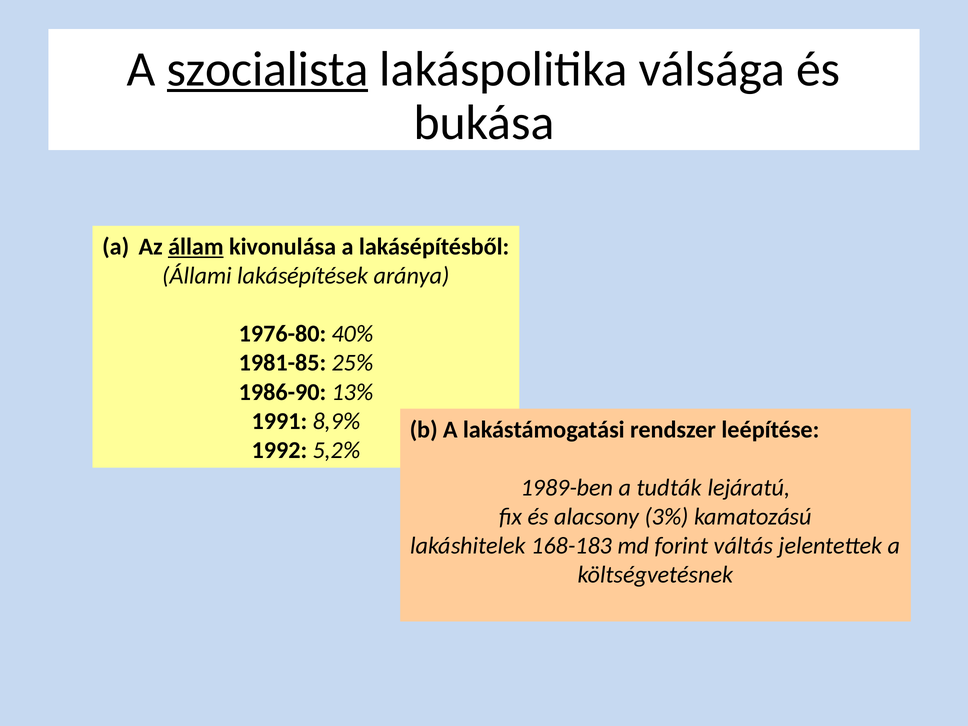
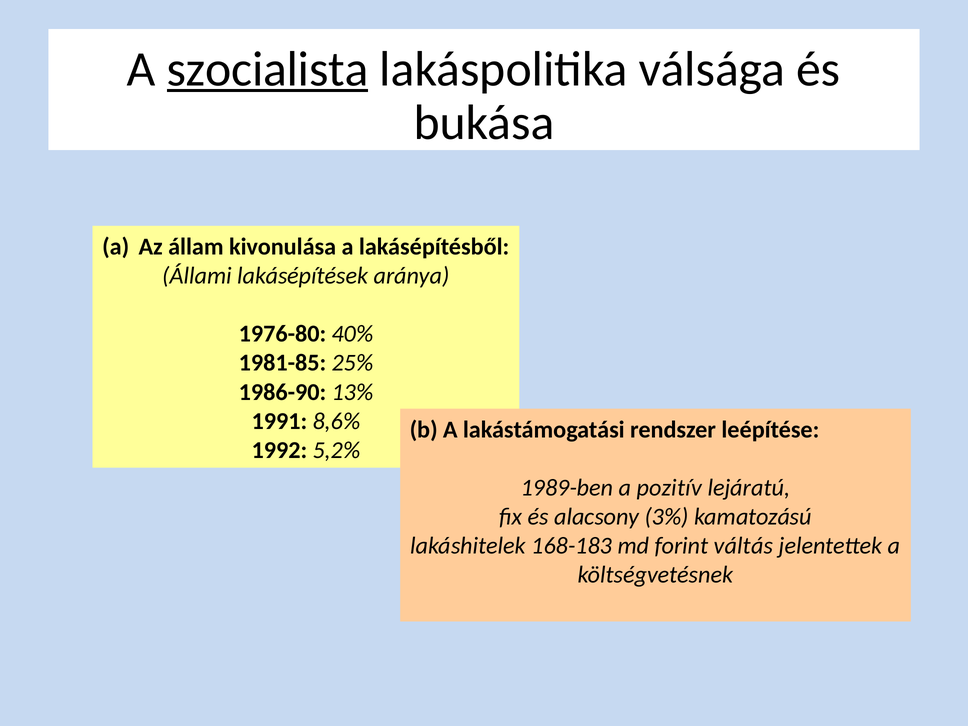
állam underline: present -> none
8,9%: 8,9% -> 8,6%
tudták: tudták -> pozitív
